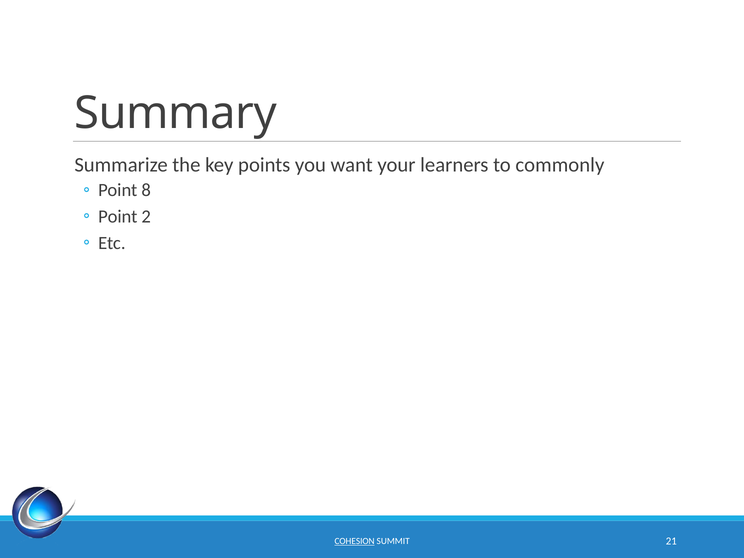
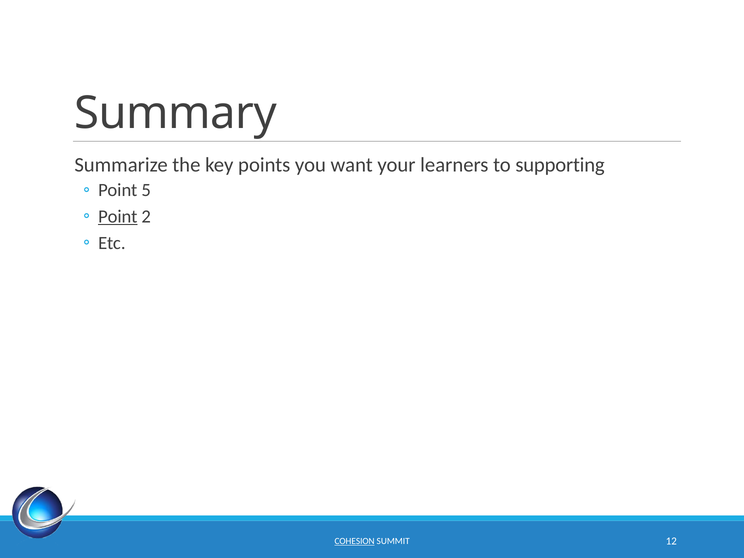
commonly: commonly -> supporting
8: 8 -> 5
Point at (118, 217) underline: none -> present
21: 21 -> 12
